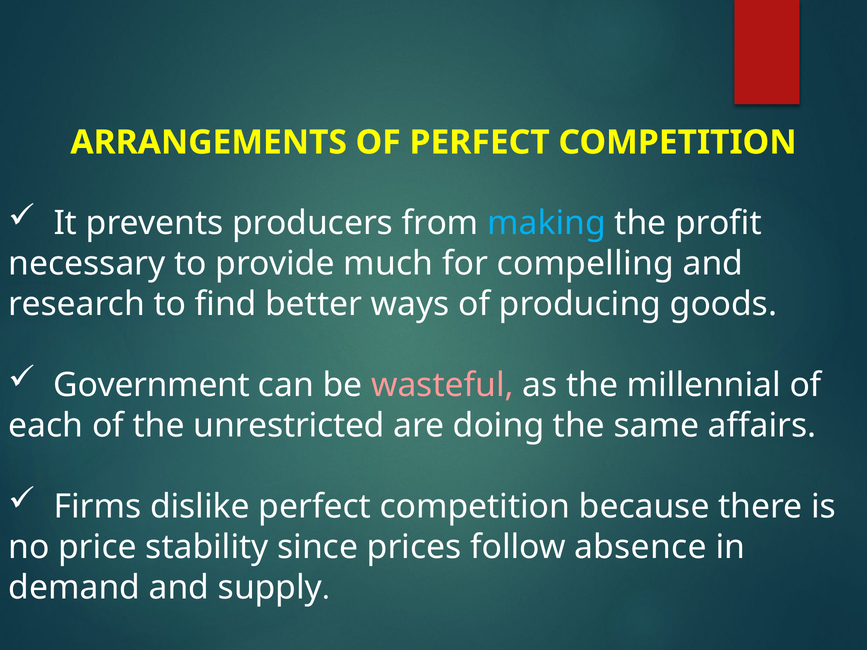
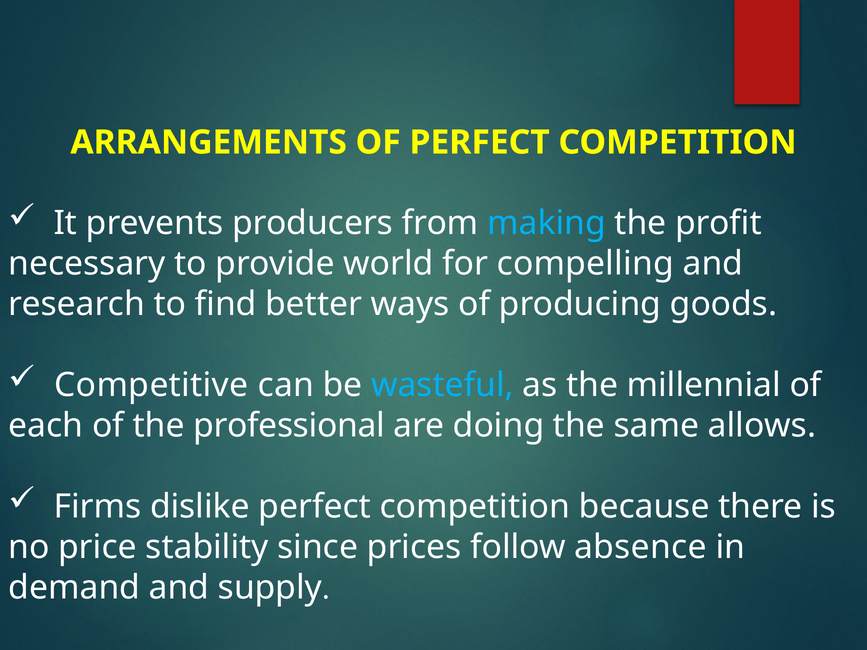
much: much -> world
Government: Government -> Competitive
wasteful colour: pink -> light blue
unrestricted: unrestricted -> professional
affairs: affairs -> allows
